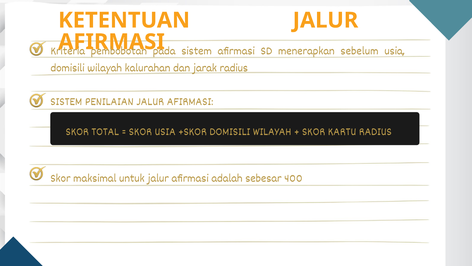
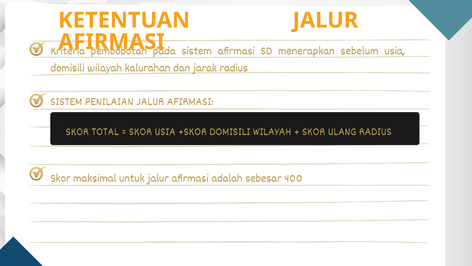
KARTU: KARTU -> ULANG
